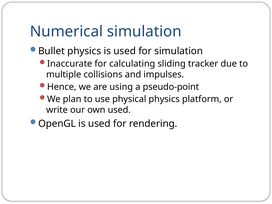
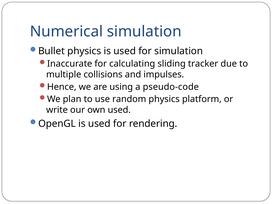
pseudo-point: pseudo-point -> pseudo-code
physical: physical -> random
